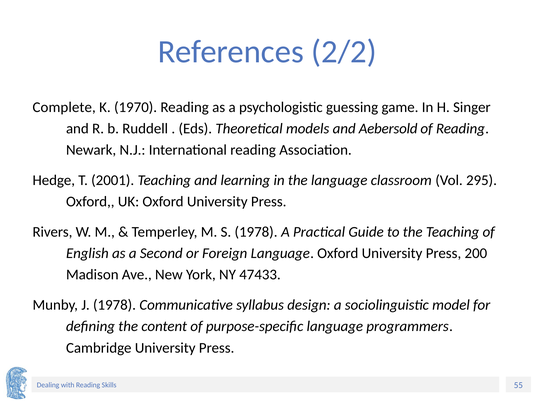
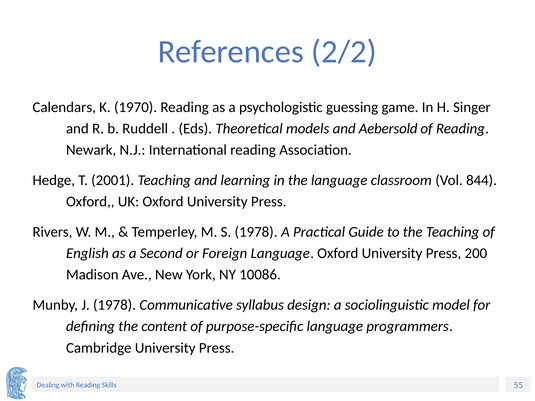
Complete: Complete -> Calendars
295: 295 -> 844
47433: 47433 -> 10086
